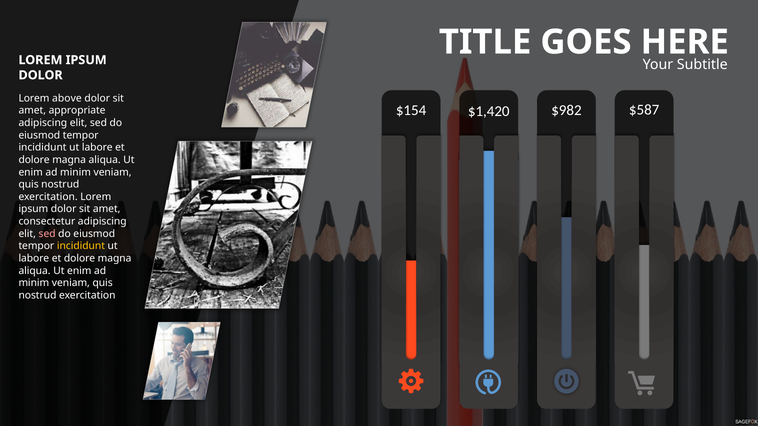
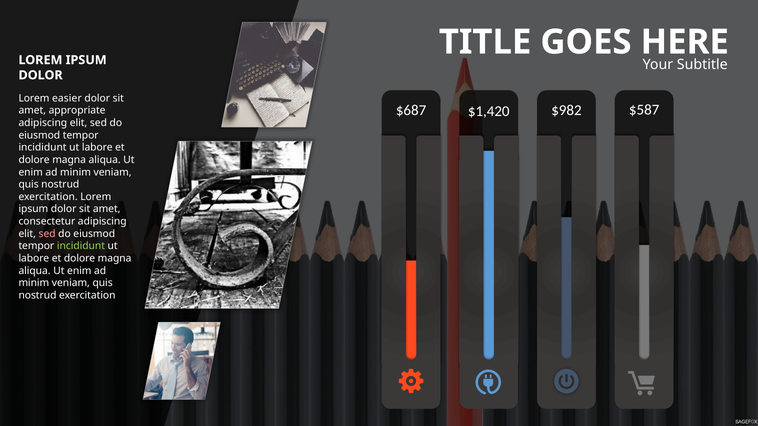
above: above -> easier
$154: $154 -> $687
incididunt at (81, 246) colour: yellow -> light green
